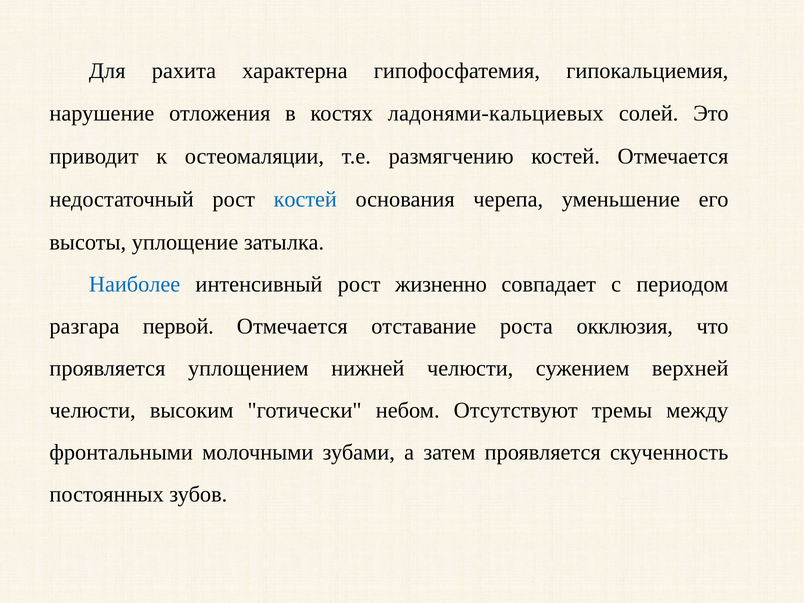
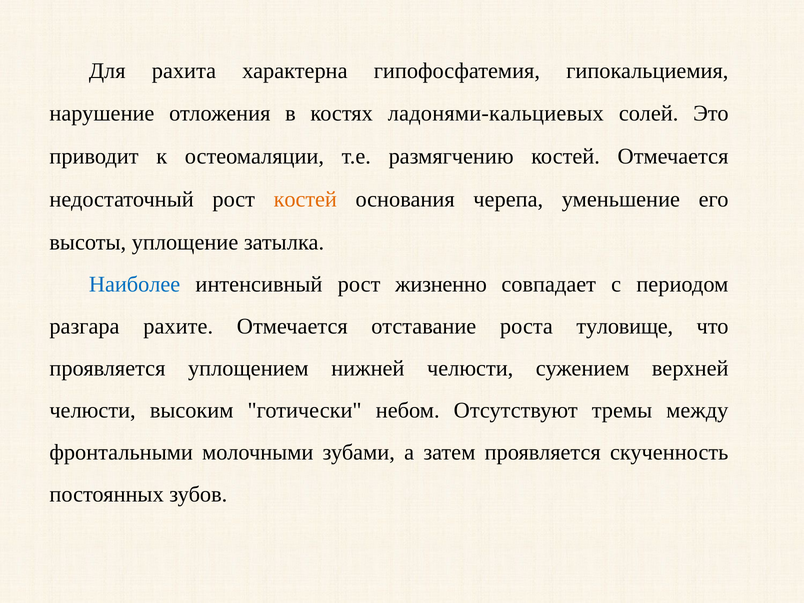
костей at (305, 199) colour: blue -> orange
первой: первой -> рахите
окклюзия: окклюзия -> туловище
